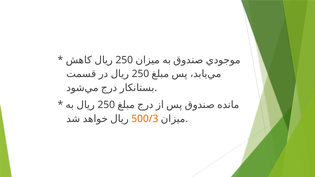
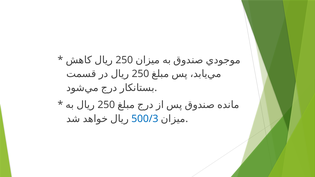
500/3 colour: orange -> blue
